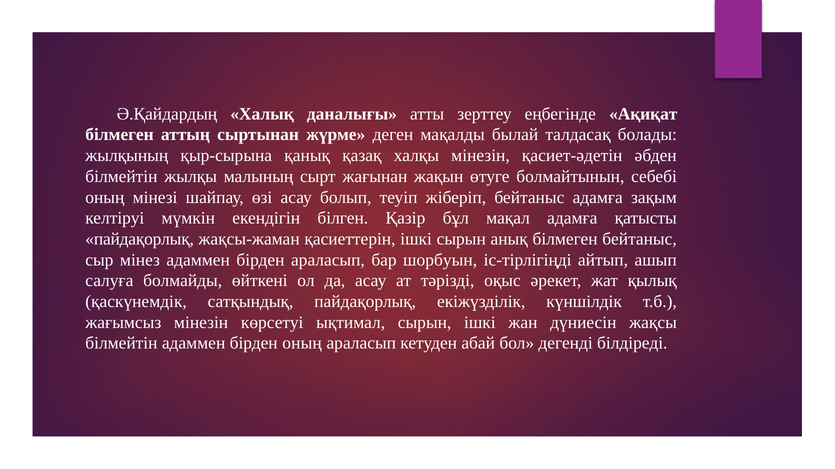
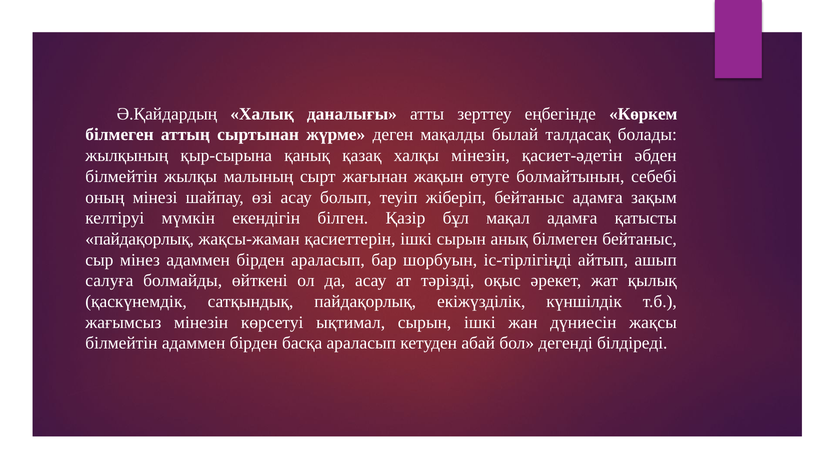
Ақиқат: Ақиқат -> Көркем
бірден оның: оның -> басқа
